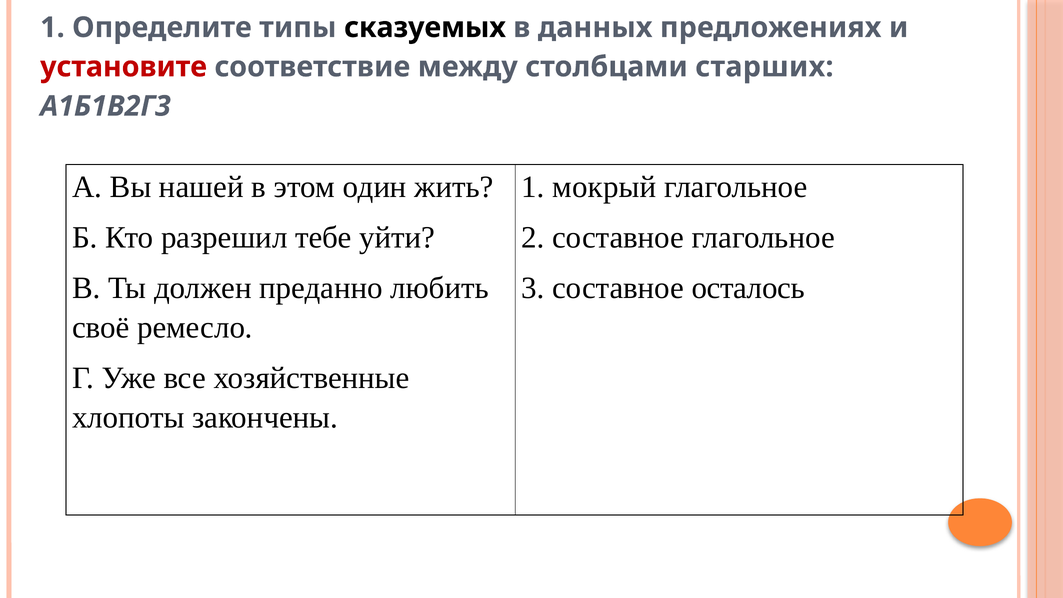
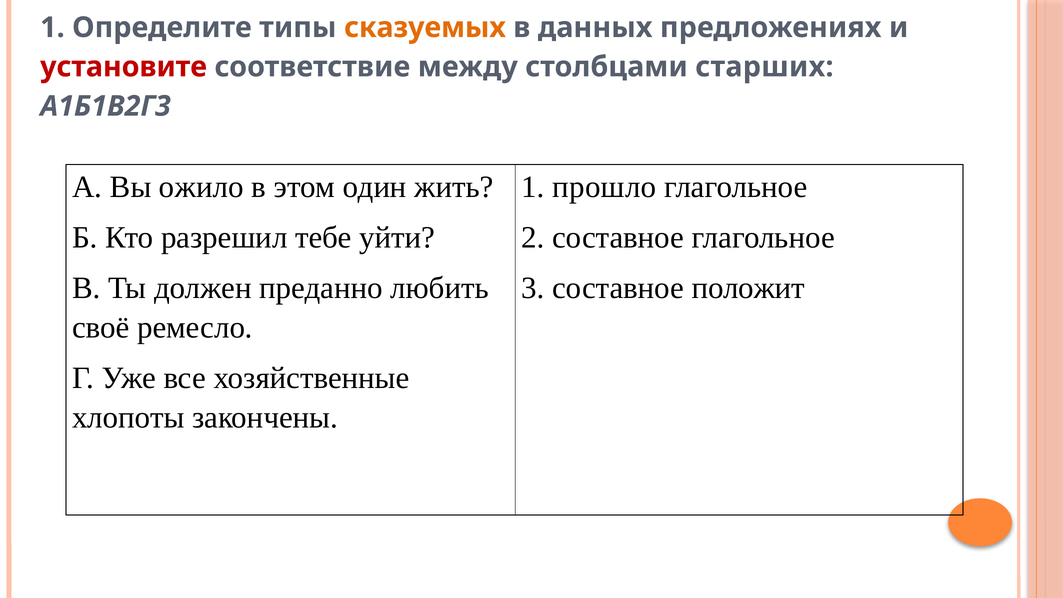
сказуемых colour: black -> orange
нашей: нашей -> ожило
мокрый: мокрый -> прошло
осталось: осталось -> положит
